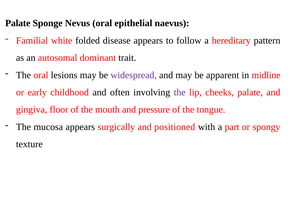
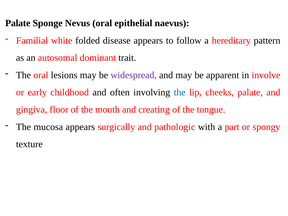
midline: midline -> involve
the at (180, 92) colour: purple -> blue
pressure: pressure -> creating
positioned: positioned -> pathologic
